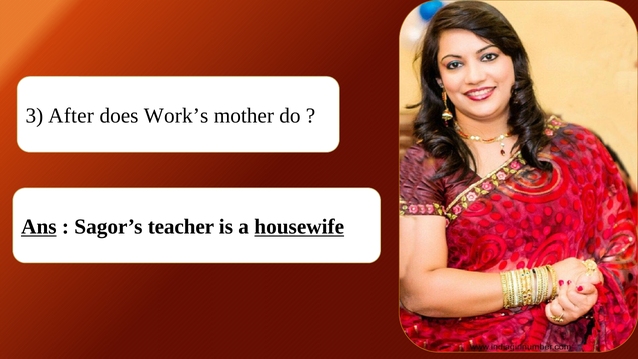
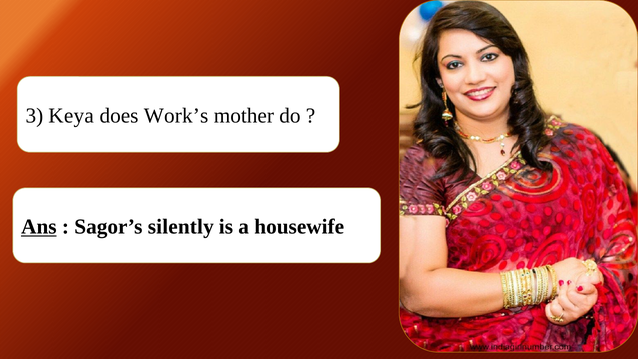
After: After -> Keya
teacher: teacher -> silently
housewife underline: present -> none
